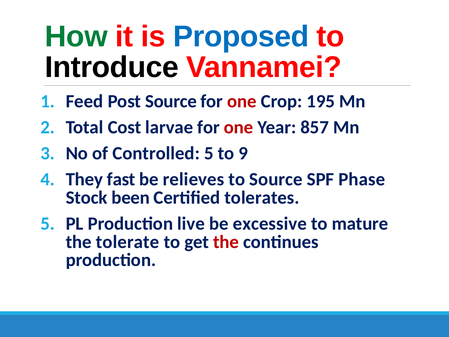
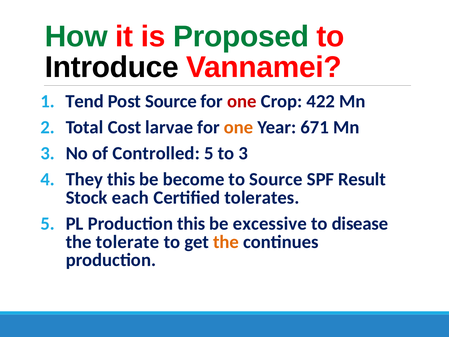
Proposed colour: blue -> green
Feed: Feed -> Tend
195: 195 -> 422
one at (239, 127) colour: red -> orange
857: 857 -> 671
to 9: 9 -> 3
They fast: fast -> this
relieves: relieves -> become
Phase: Phase -> Result
been: been -> each
Production live: live -> this
mature: mature -> disease
the at (226, 242) colour: red -> orange
